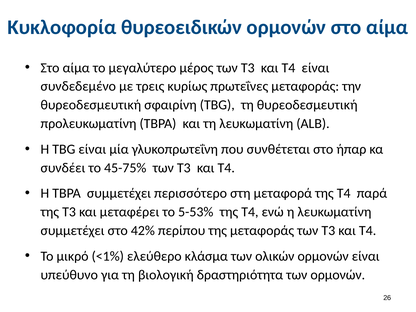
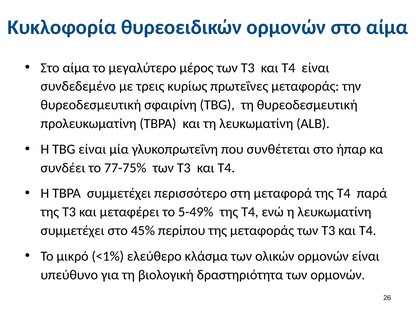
45-75%: 45-75% -> 77-75%
5-53%: 5-53% -> 5-49%
42%: 42% -> 45%
